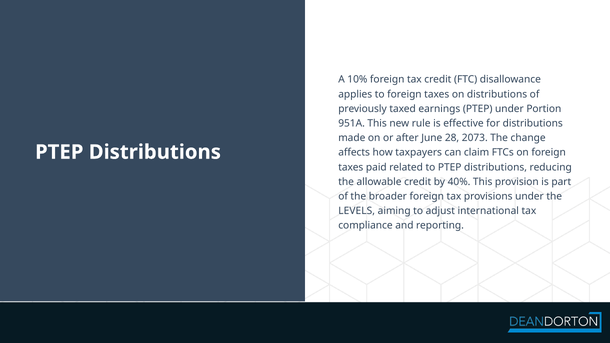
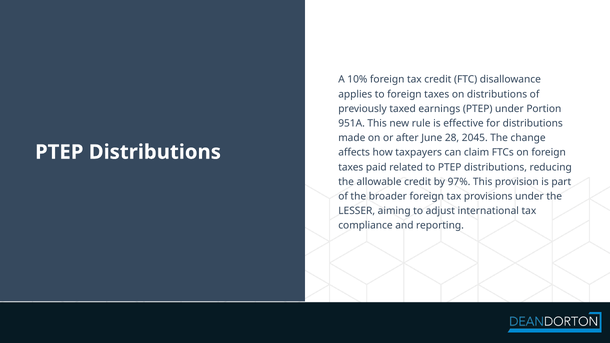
2073: 2073 -> 2045
40%: 40% -> 97%
LEVELS: LEVELS -> LESSER
